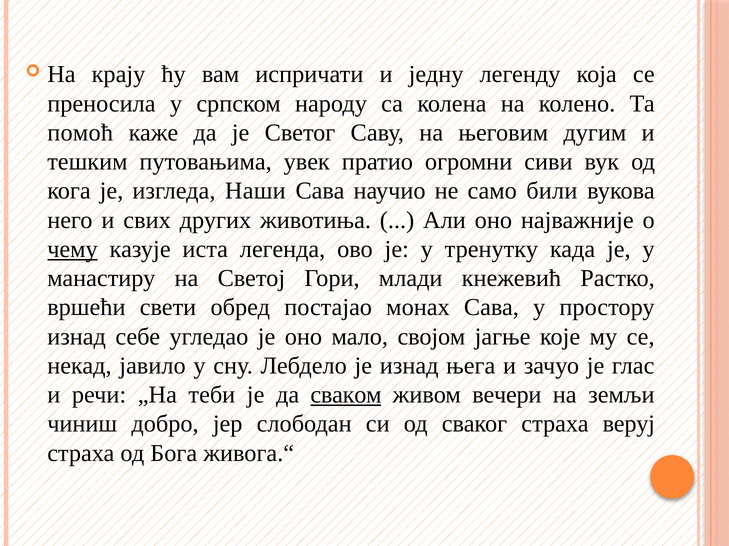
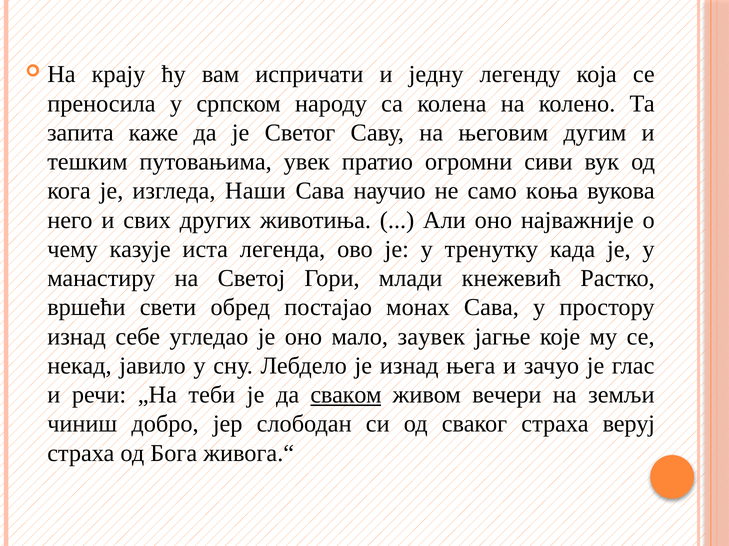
помоћ: помоћ -> запита
били: били -> коња
чему underline: present -> none
својом: својом -> заувек
